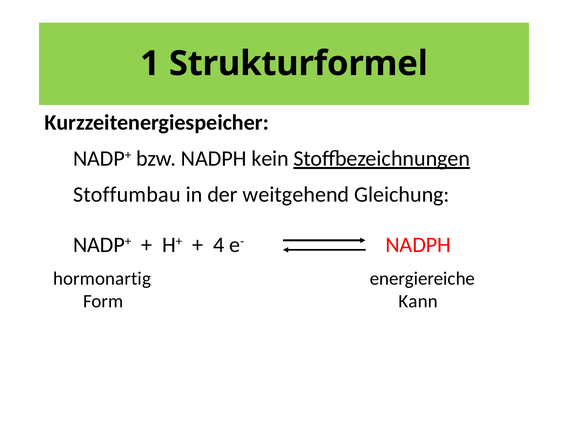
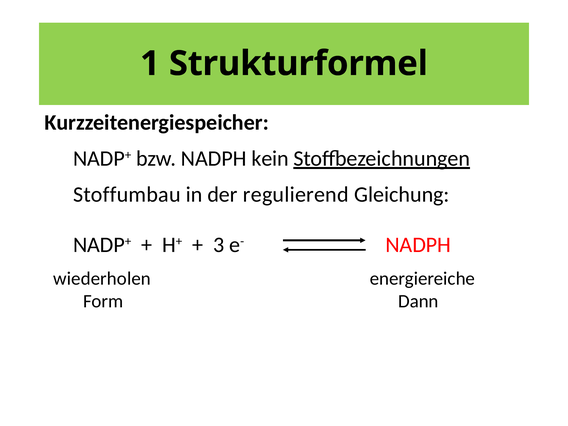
weitgehend: weitgehend -> regulierend
4: 4 -> 3
hormonartig: hormonartig -> wiederholen
Kann: Kann -> Dann
